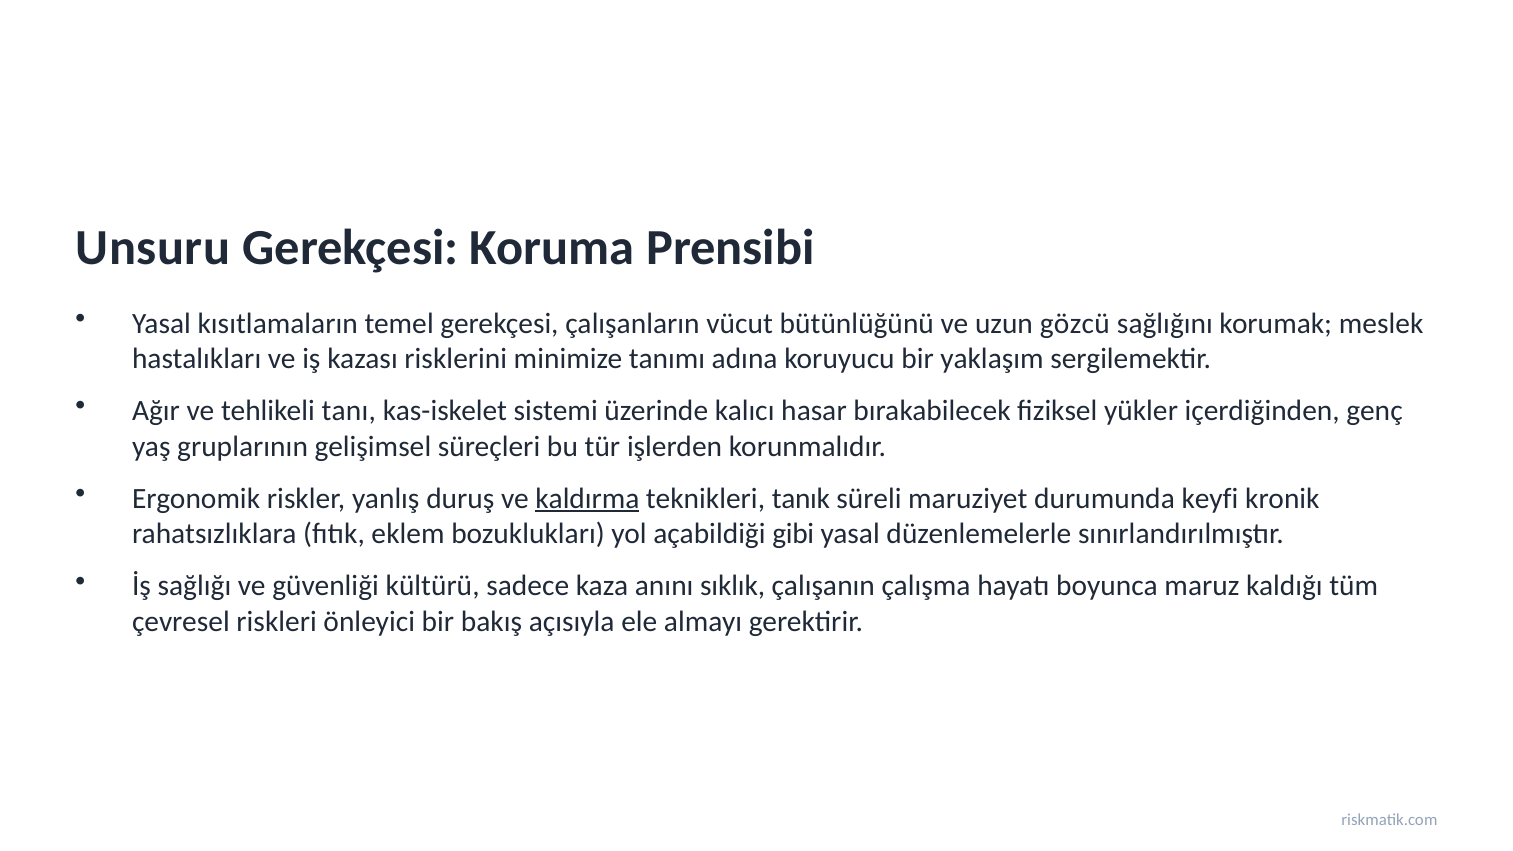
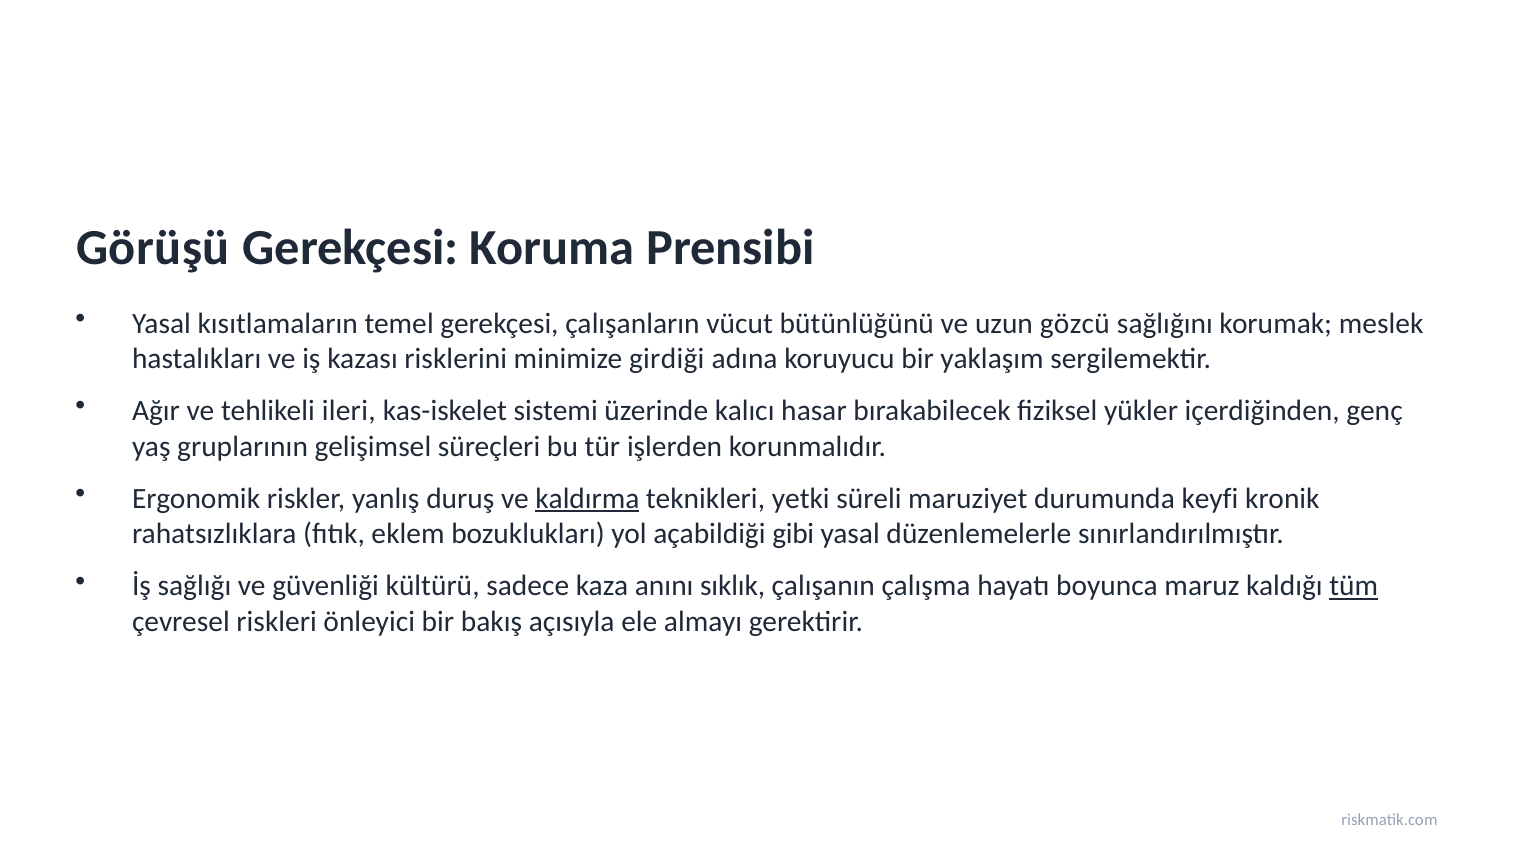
Unsuru: Unsuru -> Görüşü
tanımı: tanımı -> girdiği
tanı: tanı -> ileri
tanık: tanık -> yetki
tüm underline: none -> present
